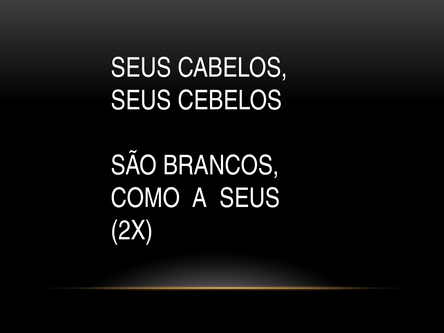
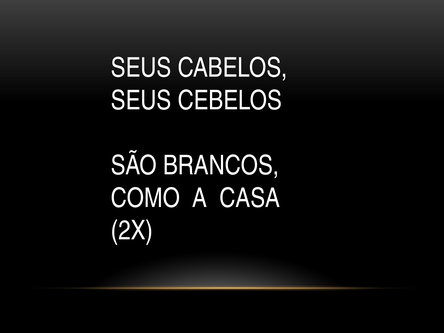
A SEUS: SEUS -> CASA
